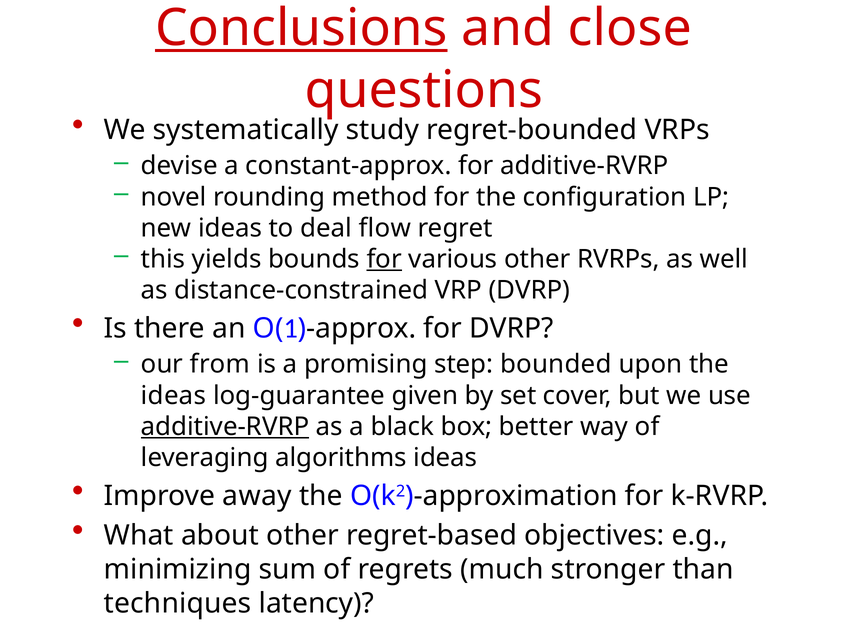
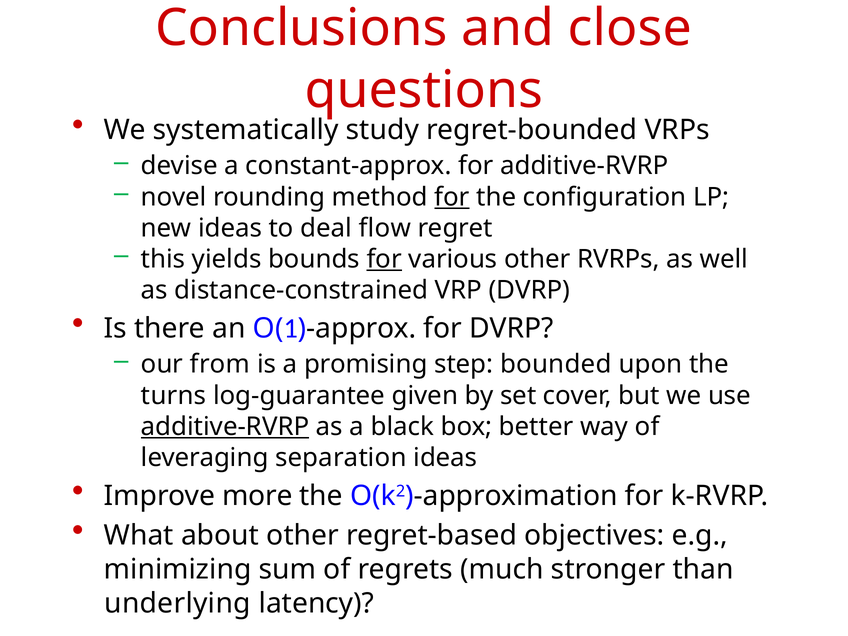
Conclusions underline: present -> none
for at (452, 197) underline: none -> present
ideas at (174, 395): ideas -> turns
algorithms: algorithms -> separation
away: away -> more
techniques: techniques -> underlying
